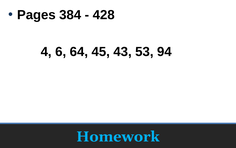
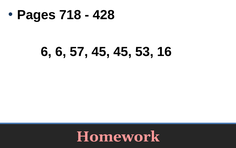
384: 384 -> 718
4 at (46, 52): 4 -> 6
64: 64 -> 57
45 43: 43 -> 45
94: 94 -> 16
Homework colour: light blue -> pink
